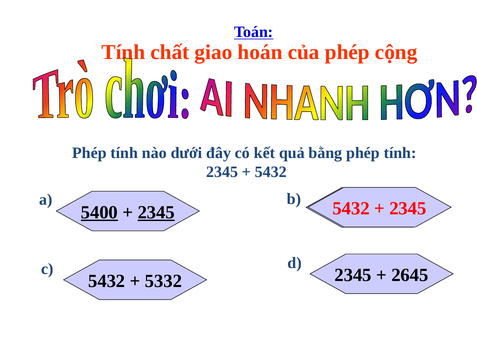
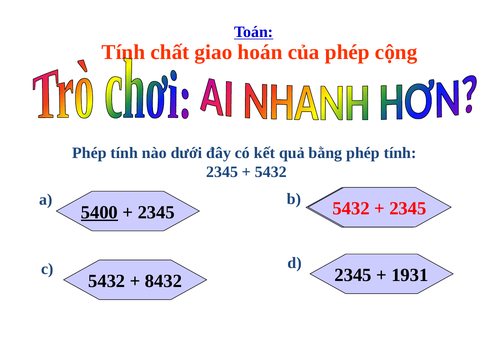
2345 at (156, 213) underline: present -> none
5332: 5332 -> 8432
2645: 2645 -> 1931
